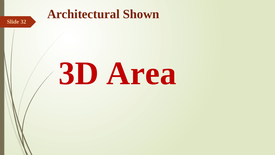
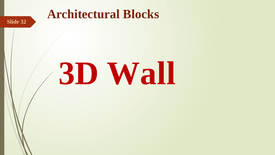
Shown: Shown -> Blocks
Area: Area -> Wall
